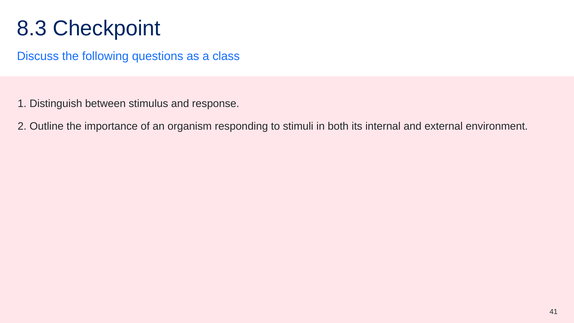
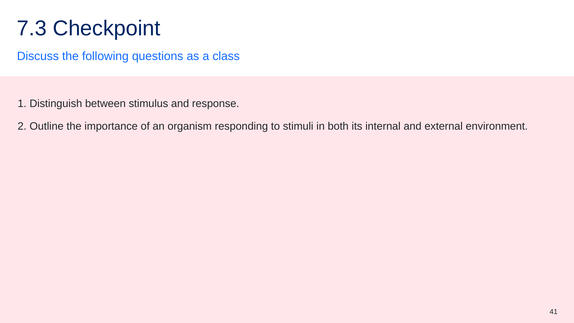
8.3: 8.3 -> 7.3
